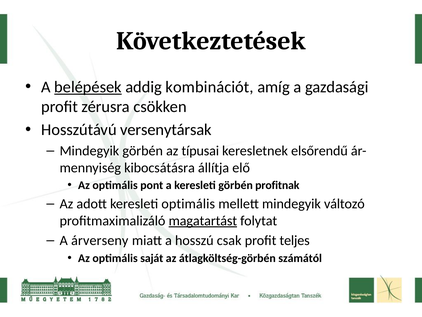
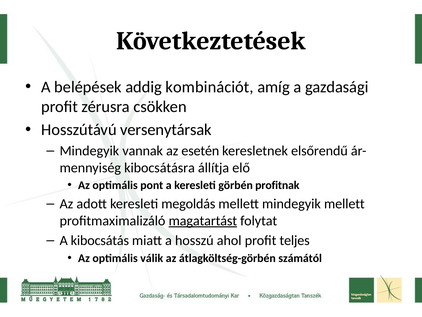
belépések underline: present -> none
Mindegyik görbén: görbén -> vannak
típusai: típusai -> esetén
keresleti optimális: optimális -> megoldás
mindegyik változó: változó -> mellett
árverseny: árverseny -> kibocsátás
csak: csak -> ahol
saját: saját -> válik
